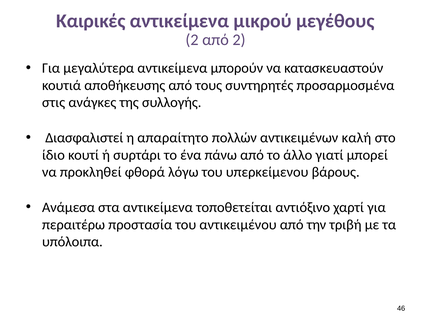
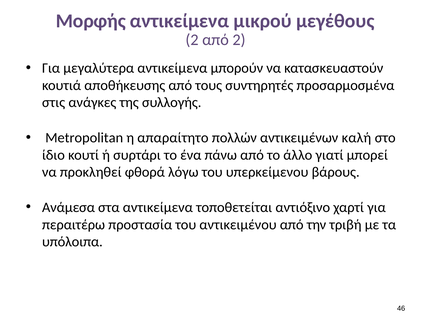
Καιρικές: Καιρικές -> Μορφής
Διασφαλιστεί: Διασφαλιστεί -> Metropolitan
